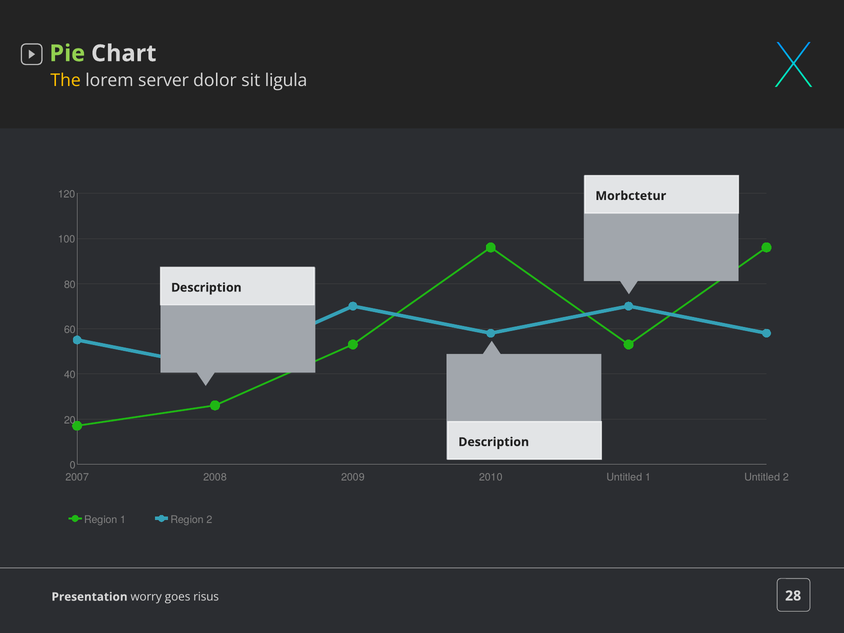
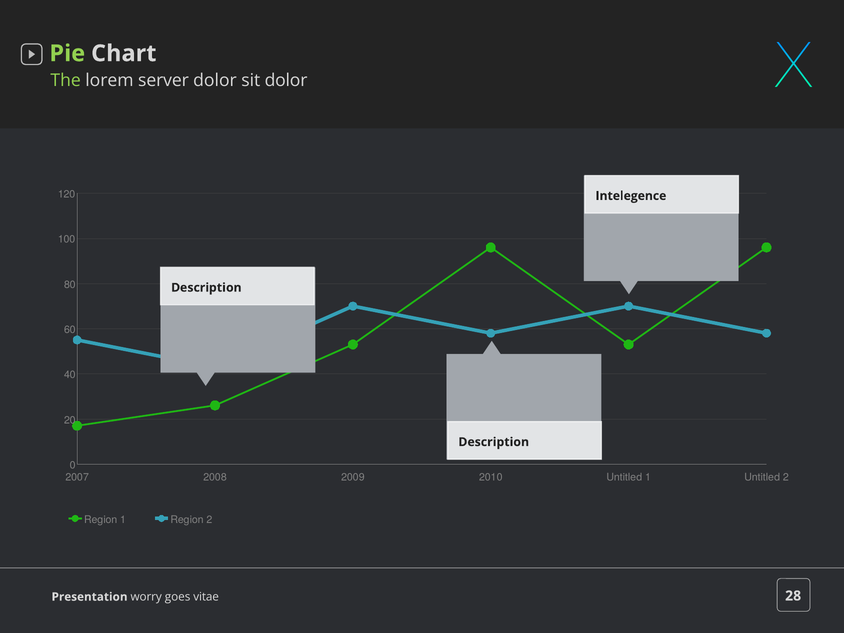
The colour: yellow -> light green
sit ligula: ligula -> dolor
Morbctetur: Morbctetur -> Intelegence
risus: risus -> vitae
